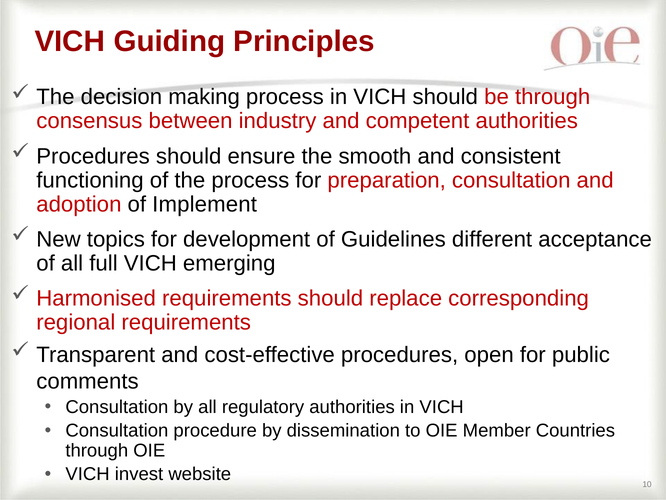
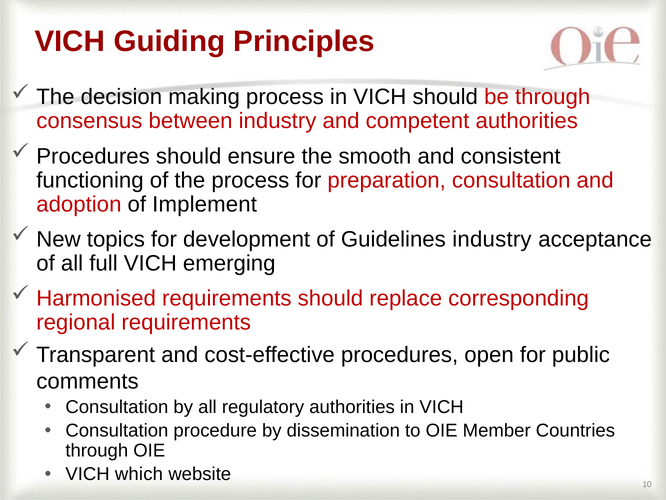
Guidelines different: different -> industry
invest: invest -> which
